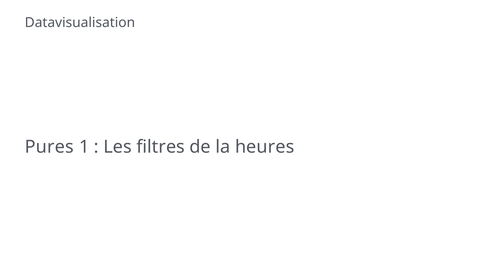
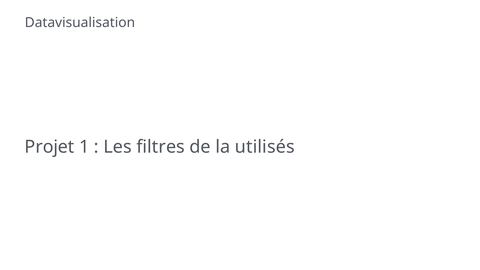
Pures: Pures -> Projet
heures: heures -> utilisés
